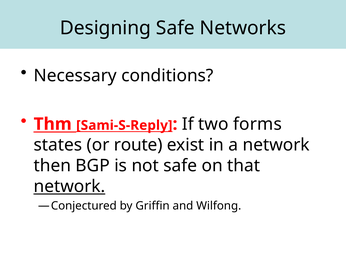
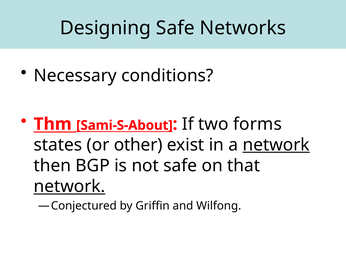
Sami-S-Reply: Sami-S-Reply -> Sami-S-About
route: route -> other
network at (276, 145) underline: none -> present
